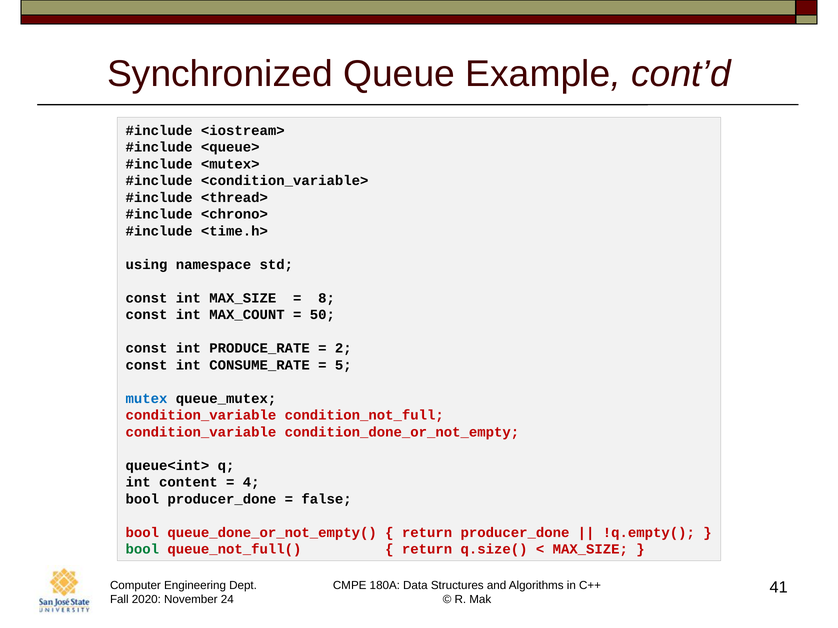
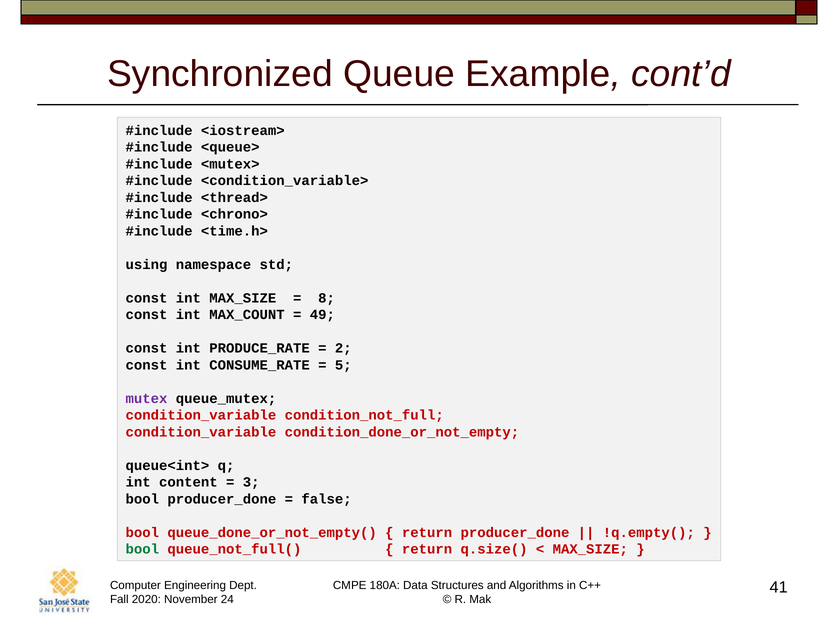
50: 50 -> 49
mutex colour: blue -> purple
4: 4 -> 3
